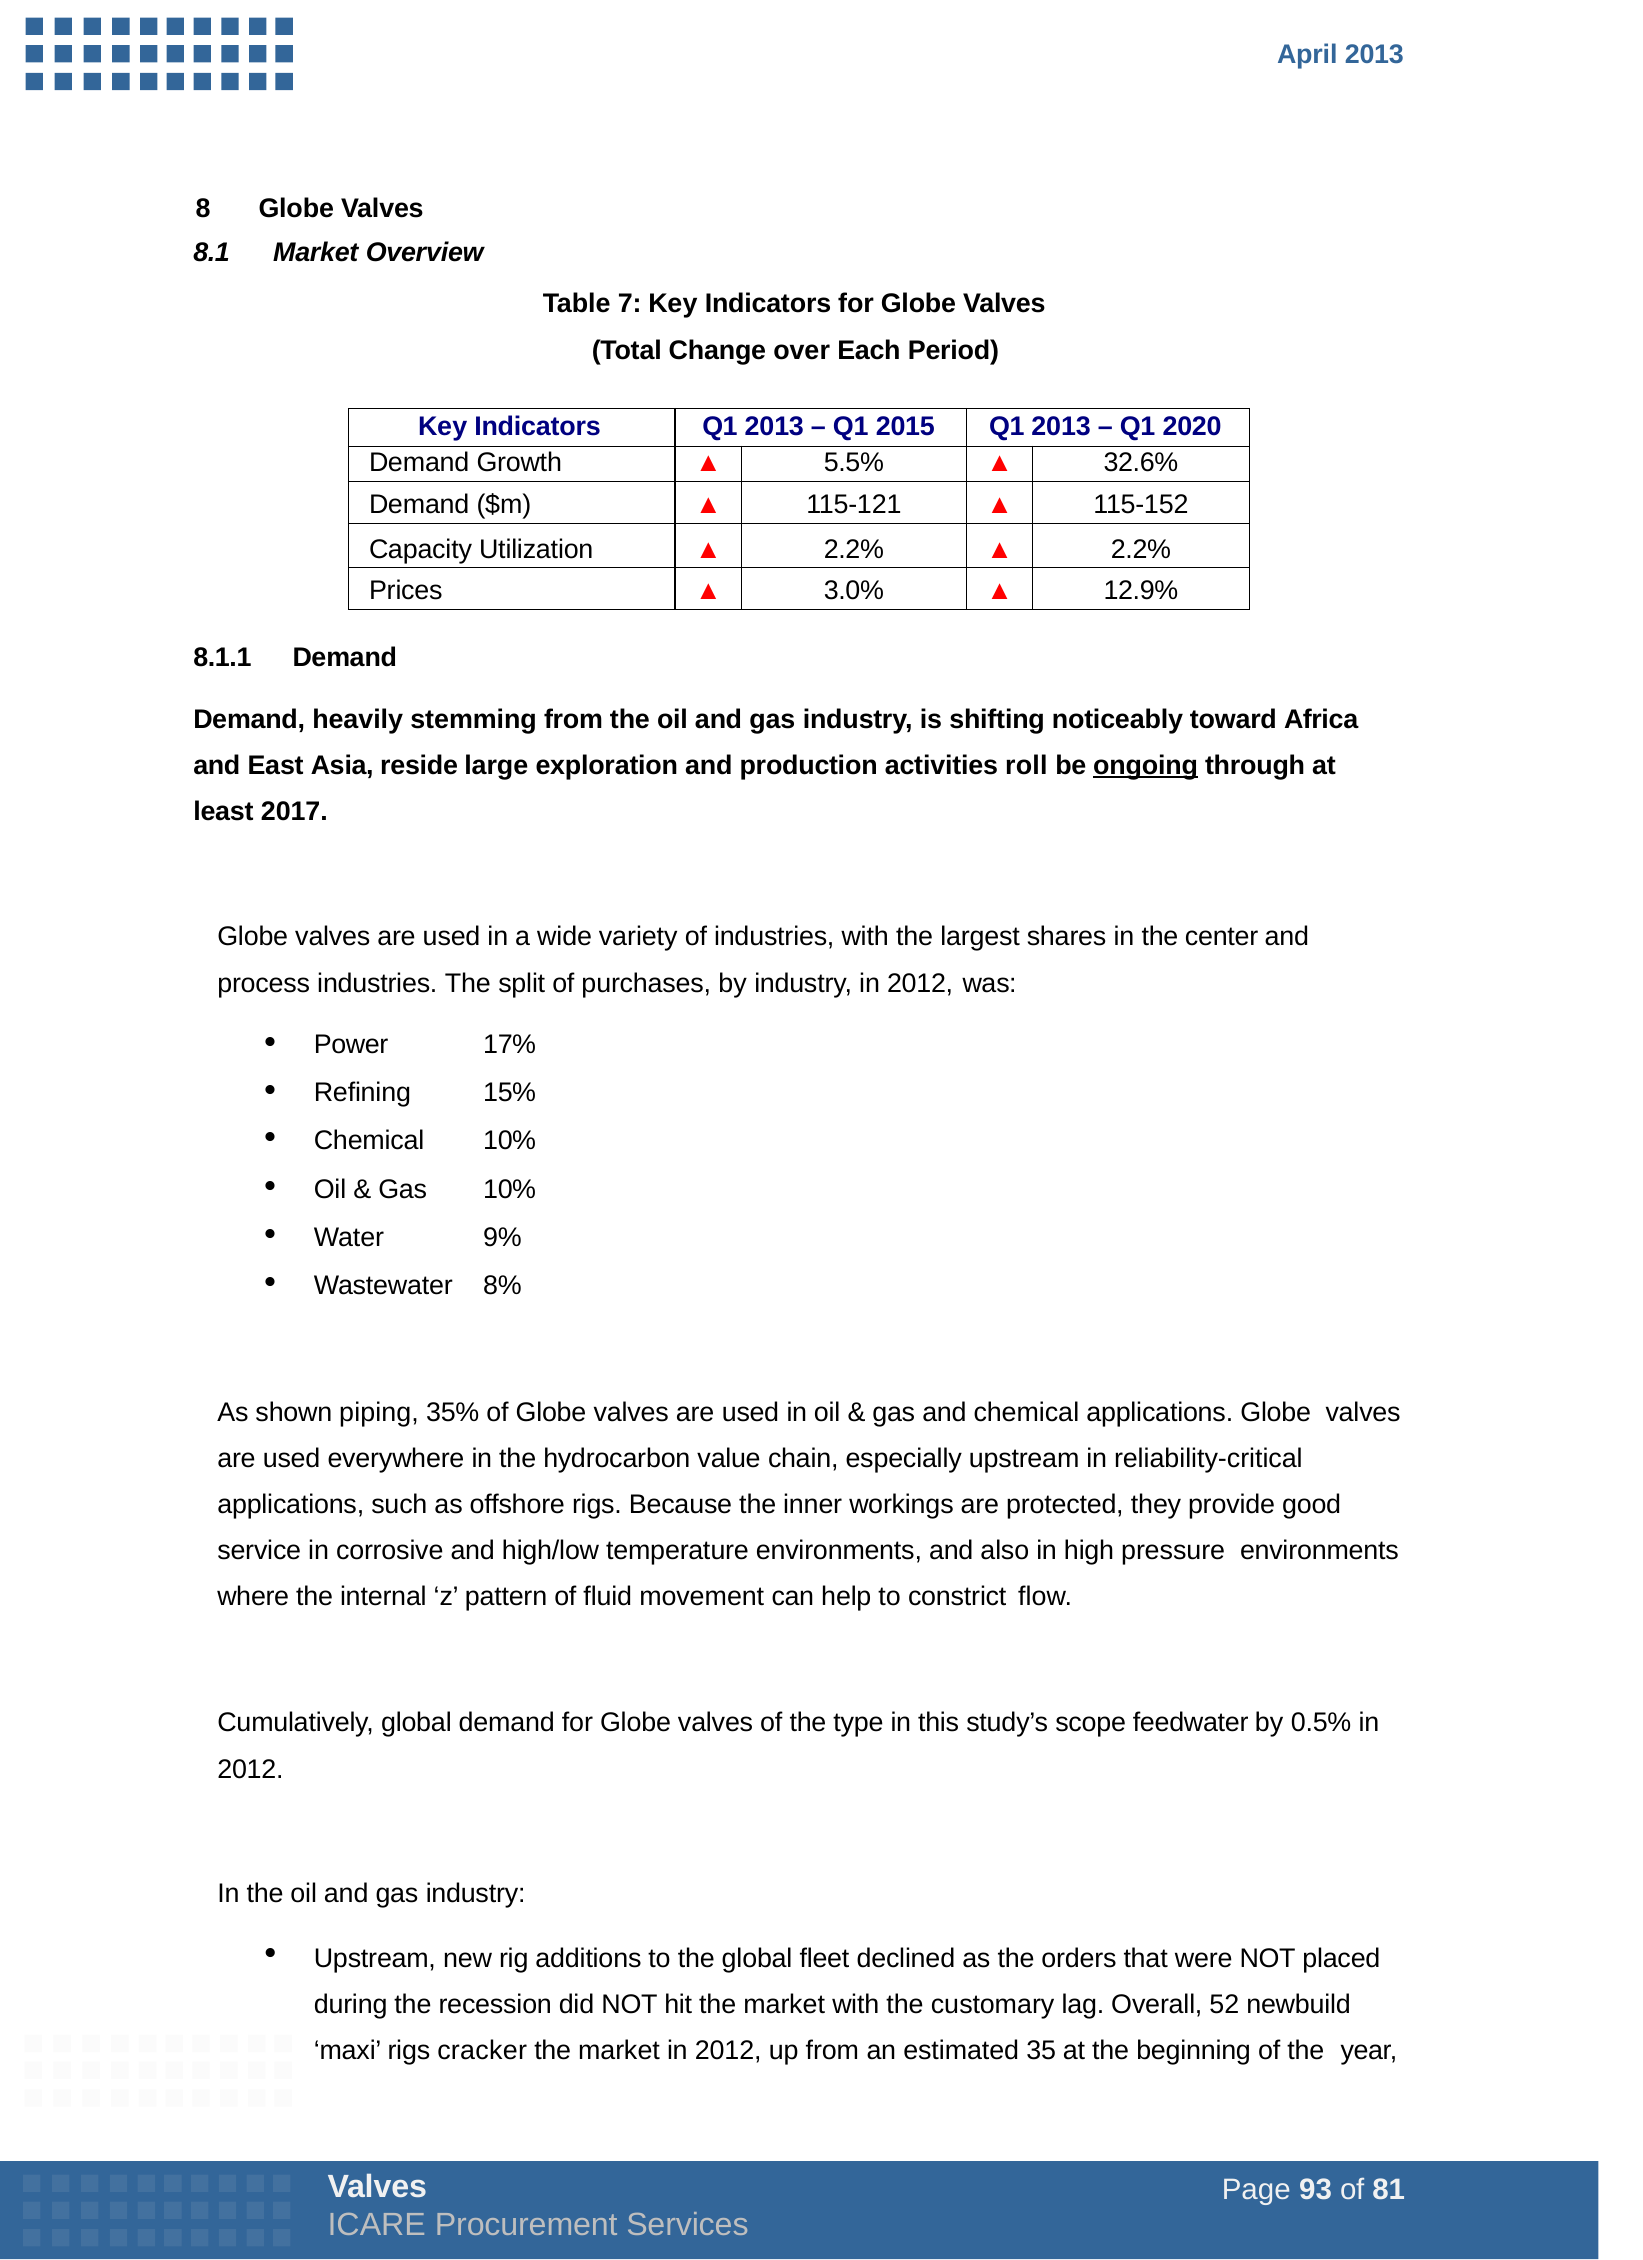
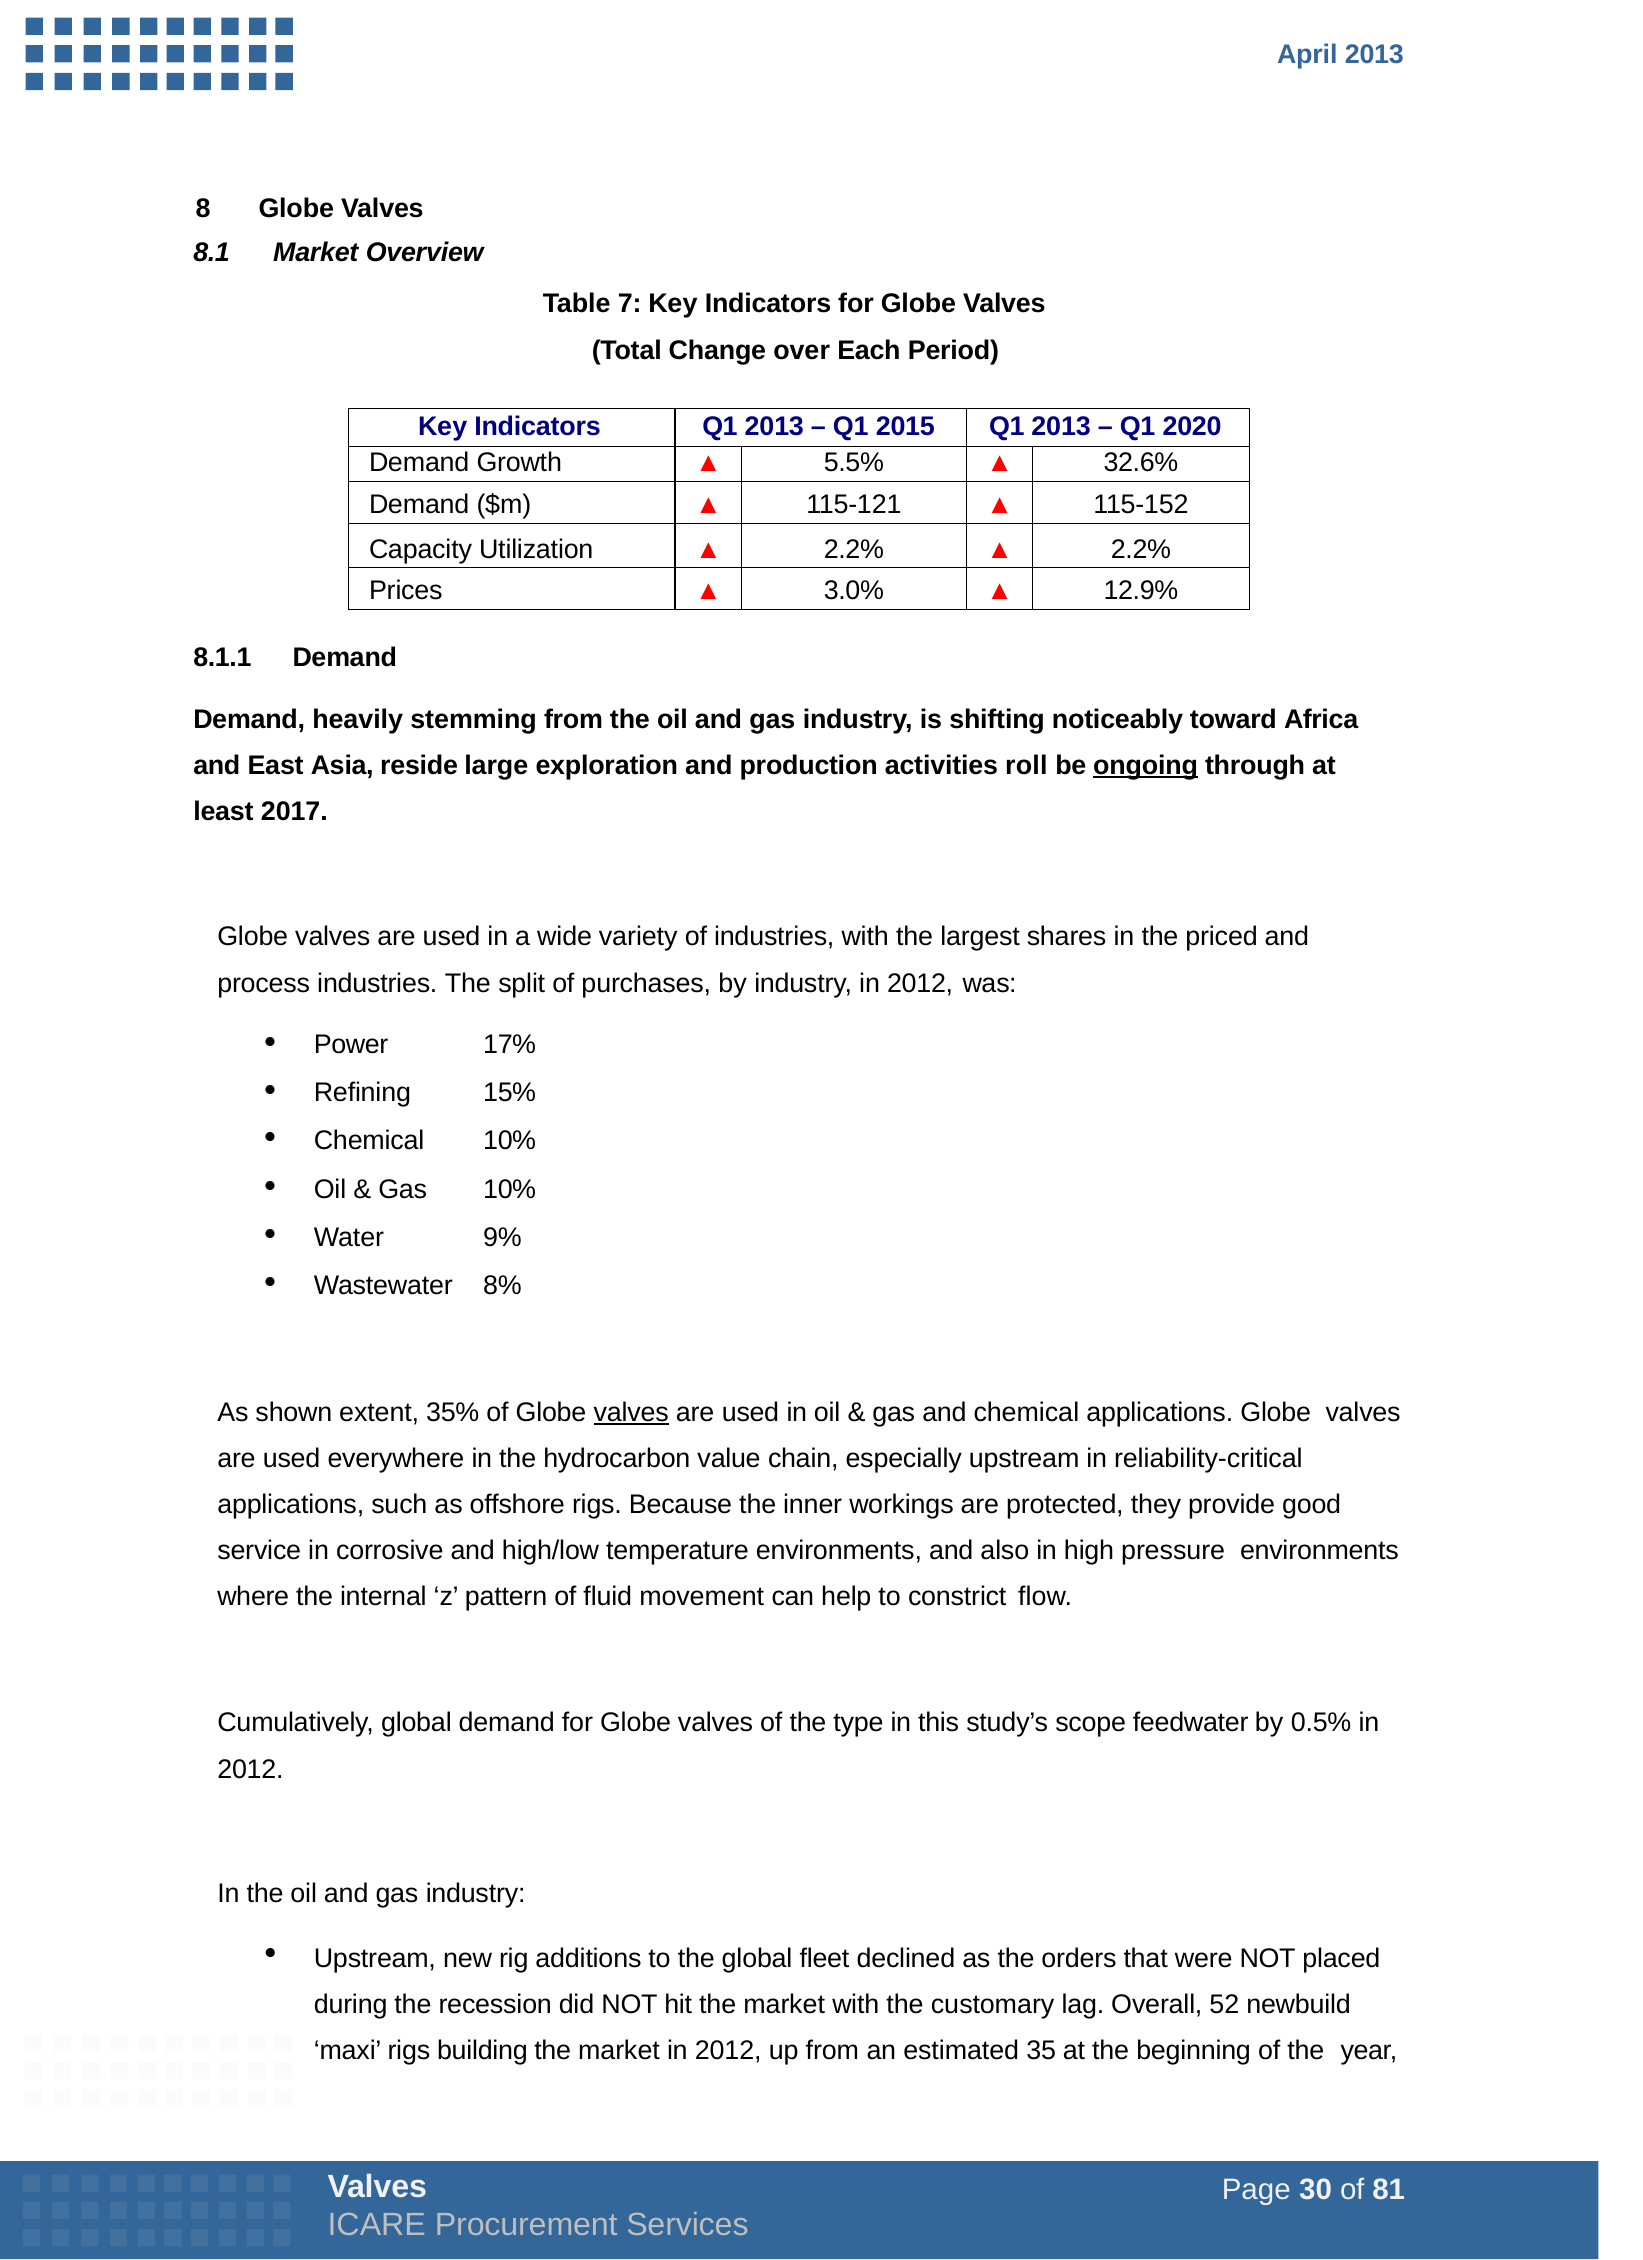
center: center -> priced
piping: piping -> extent
valves at (631, 1413) underline: none -> present
cracker: cracker -> building
93: 93 -> 30
